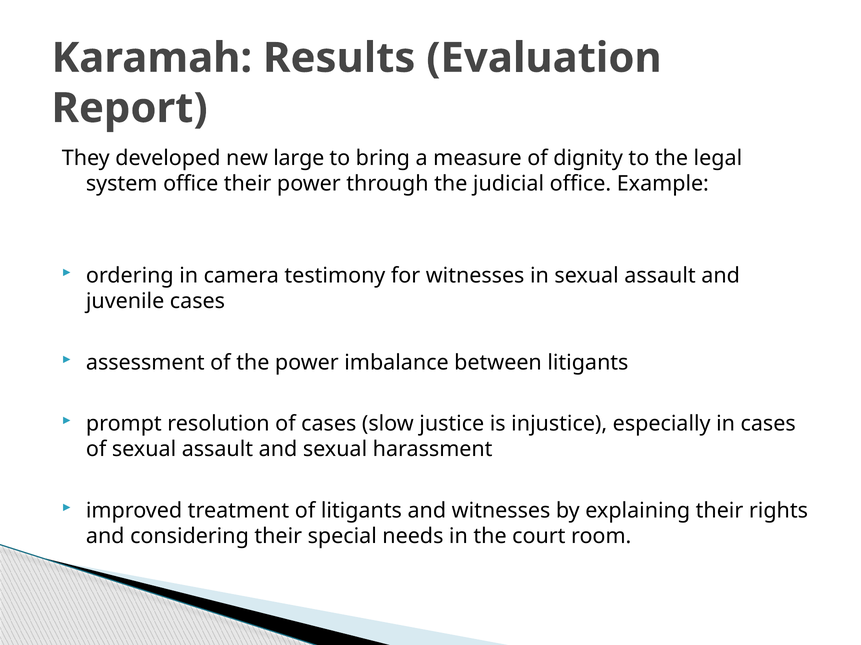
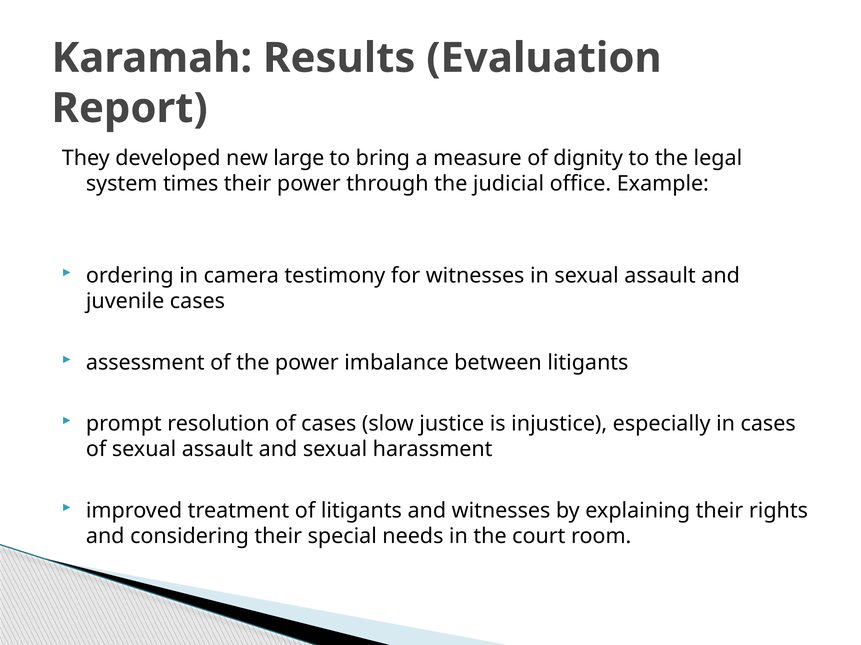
system office: office -> times
